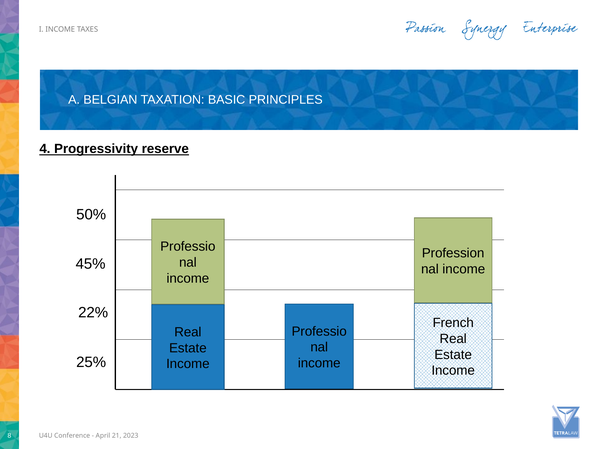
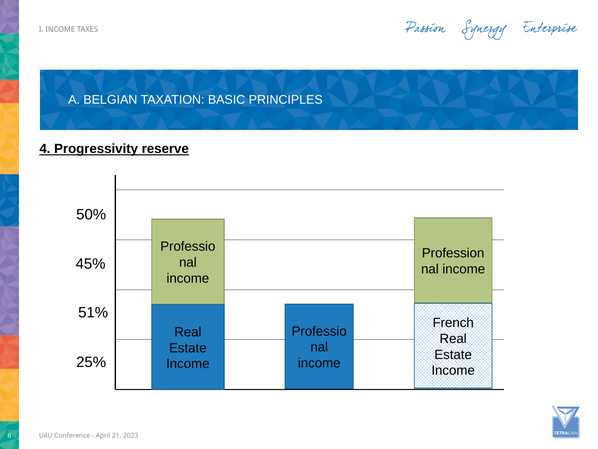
22%: 22% -> 51%
